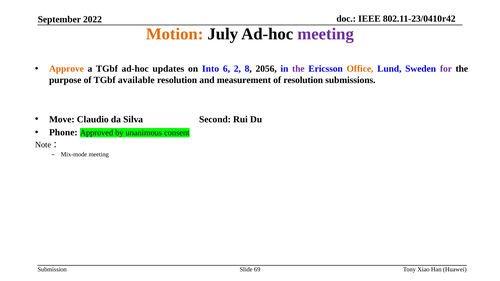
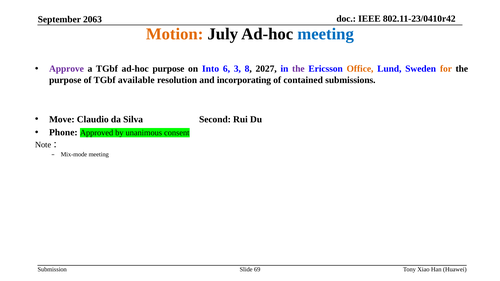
2022: 2022 -> 2063
meeting at (326, 34) colour: purple -> blue
Approve colour: orange -> purple
ad-hoc updates: updates -> purpose
2: 2 -> 3
2056: 2056 -> 2027
for colour: purple -> orange
measurement: measurement -> incorporating
of resolution: resolution -> contained
